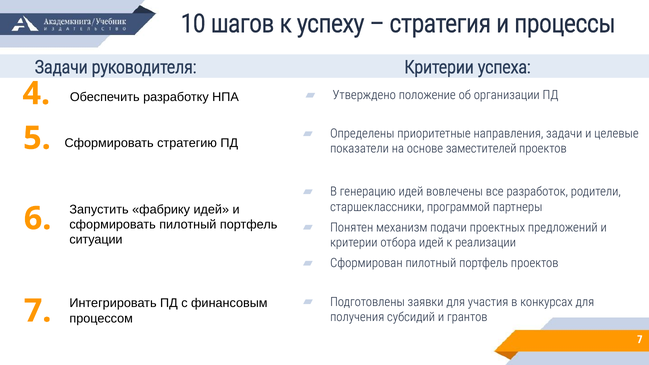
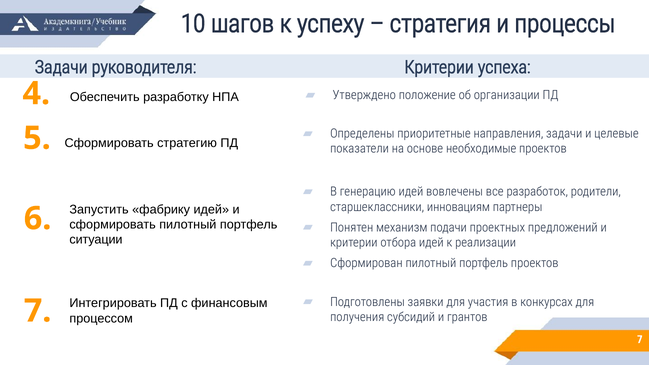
заместителей: заместителей -> необходимые
программой: программой -> инновациям
